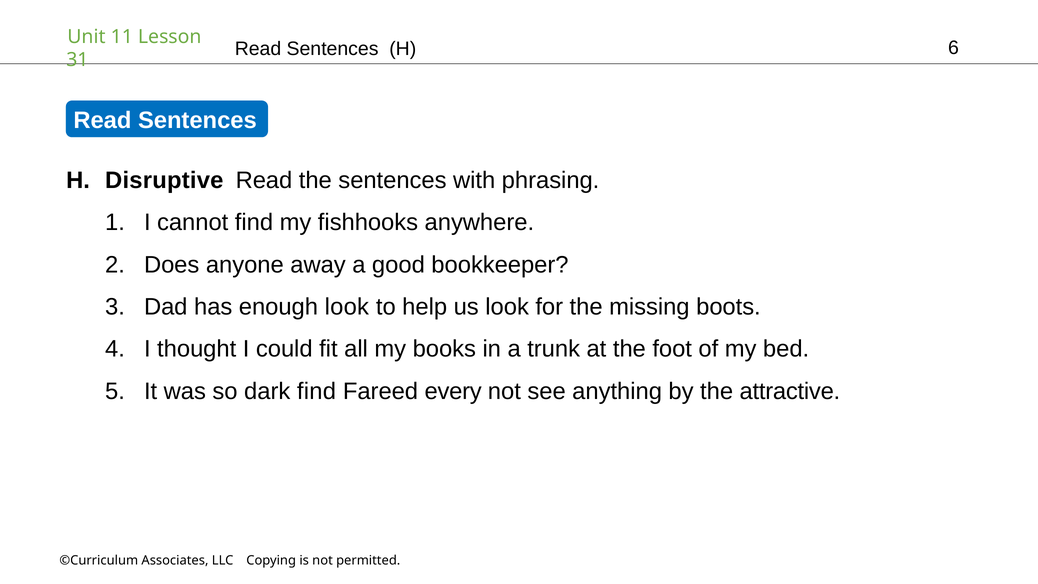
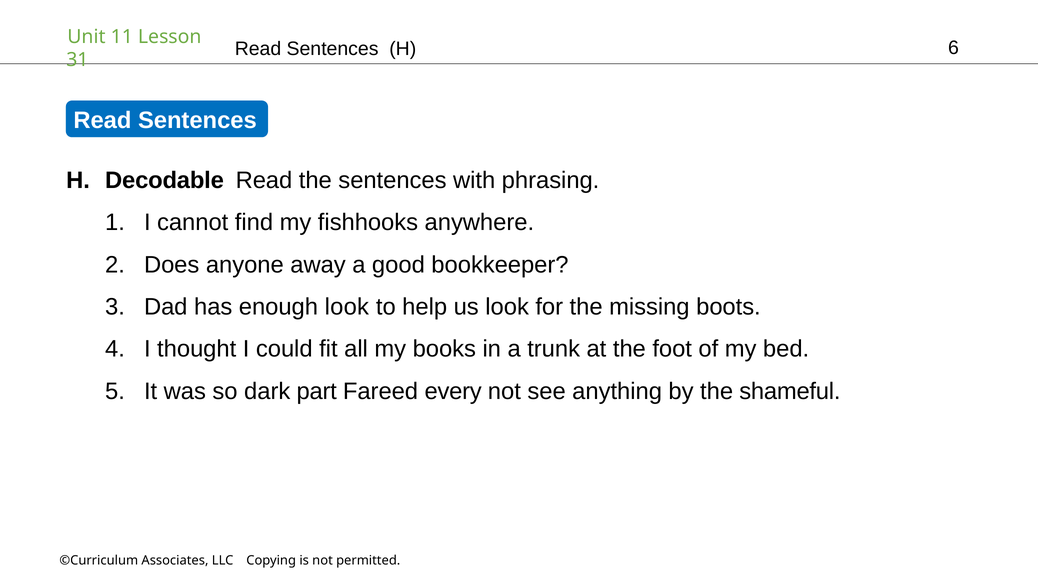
Disruptive: Disruptive -> Decodable
dark find: find -> part
attractive: attractive -> shameful
